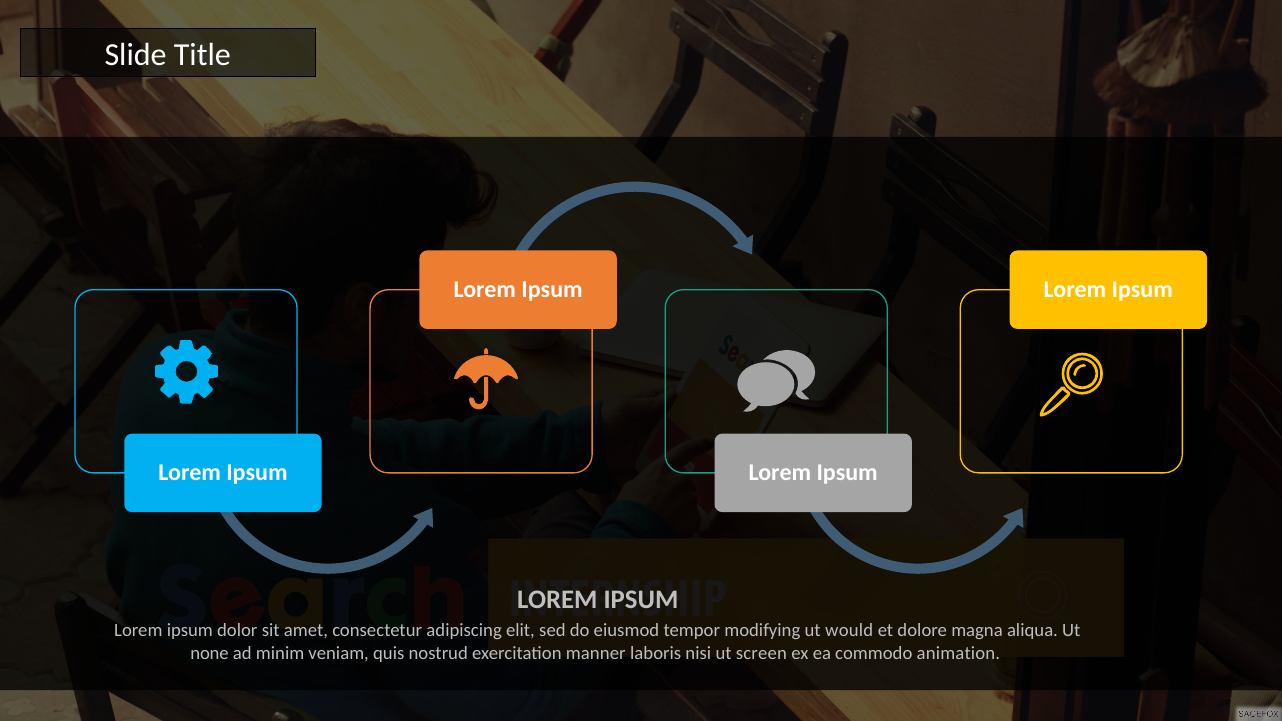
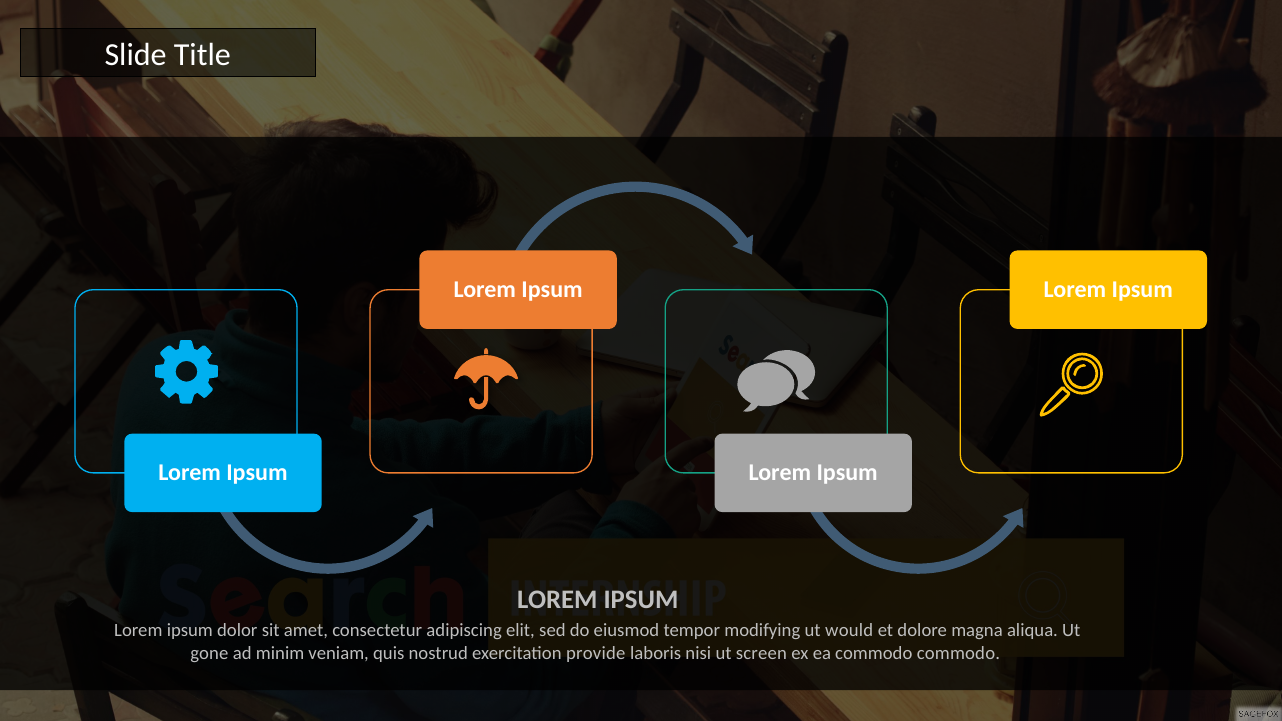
none: none -> gone
manner: manner -> provide
commodo animation: animation -> commodo
